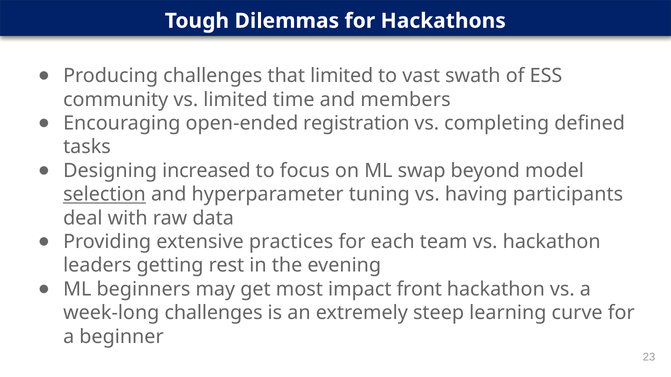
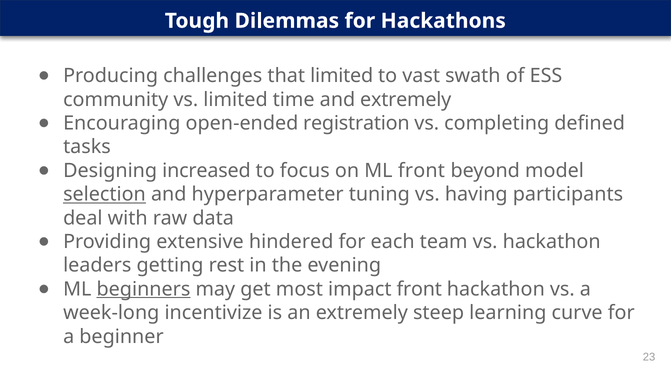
and members: members -> extremely
ML swap: swap -> front
practices: practices -> hindered
beginners underline: none -> present
week-long challenges: challenges -> incentivize
